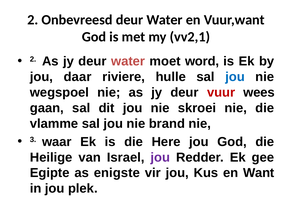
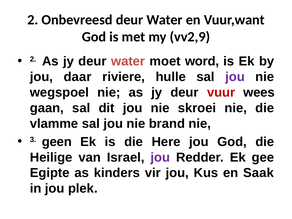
vv2,1: vv2,1 -> vv2,9
jou at (235, 77) colour: blue -> purple
waar: waar -> geen
enigste: enigste -> kinders
Want: Want -> Saak
